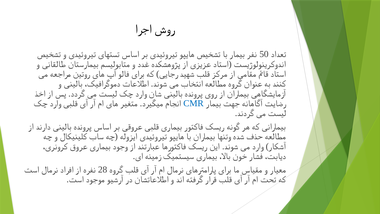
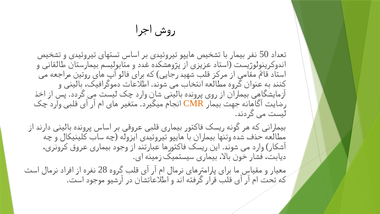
CMR colour: blue -> orange
